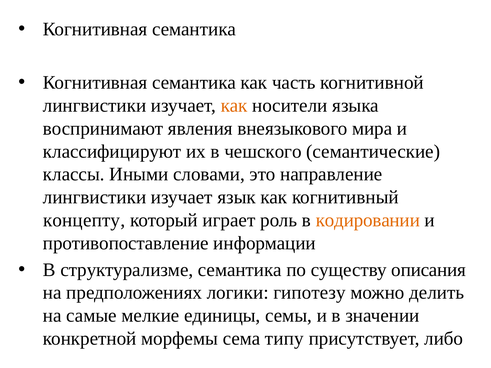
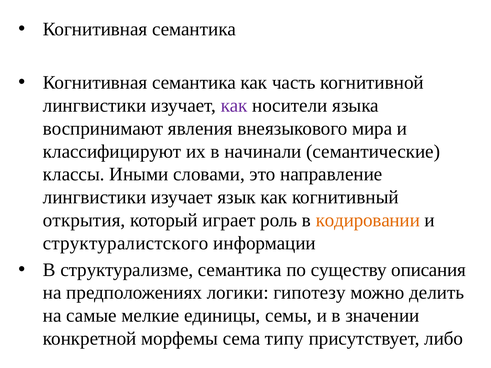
как at (234, 106) colour: orange -> purple
чешского: чешского -> начинали
концепту: концепту -> открытия
противопоставление: противопоставление -> структуралистского
